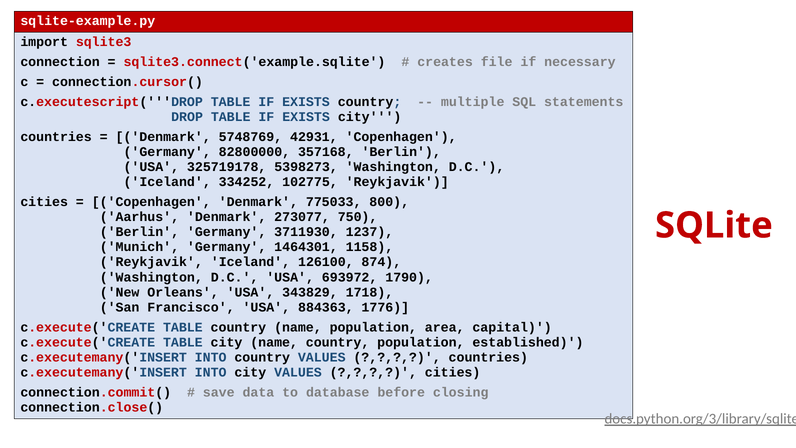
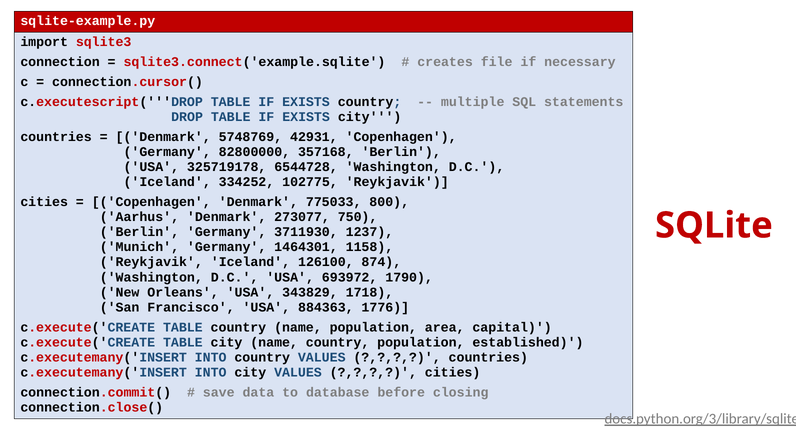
5398273: 5398273 -> 6544728
